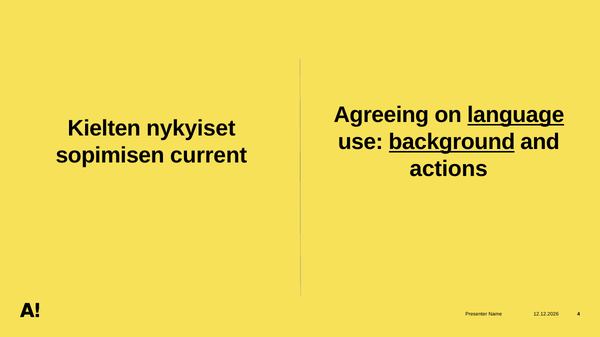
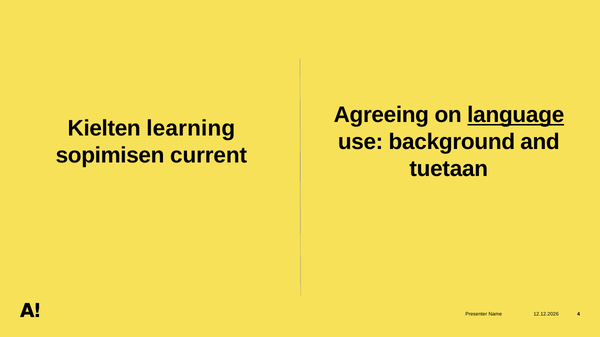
nykyiset: nykyiset -> learning
background underline: present -> none
actions: actions -> tuetaan
